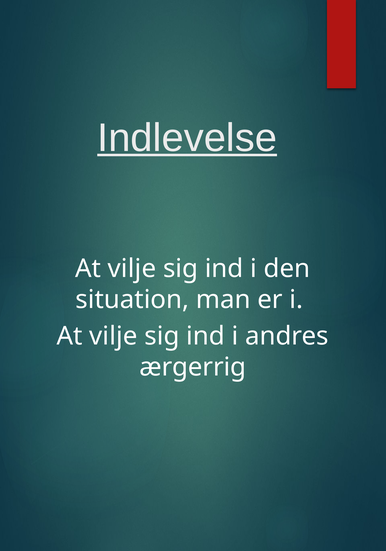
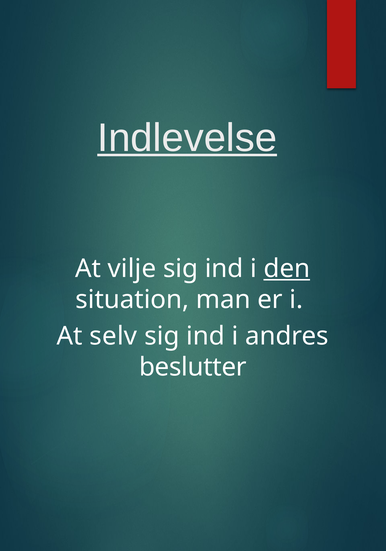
den underline: none -> present
vilje at (113, 336): vilje -> selv
ærgerrig: ærgerrig -> beslutter
